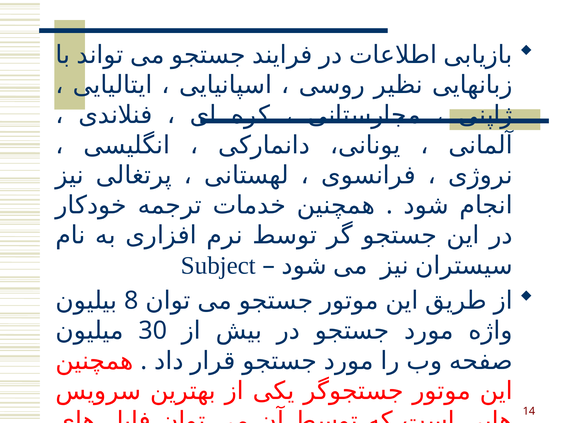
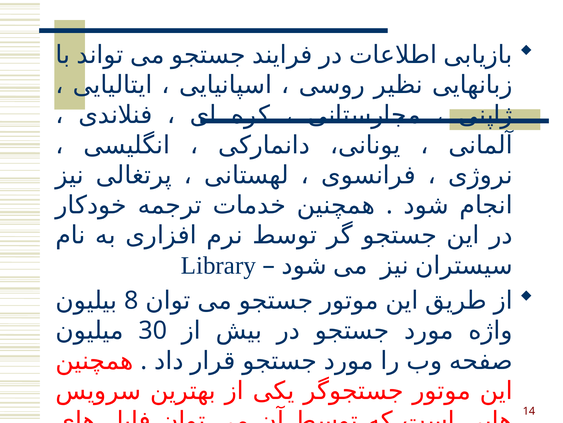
Subject: Subject -> Library
